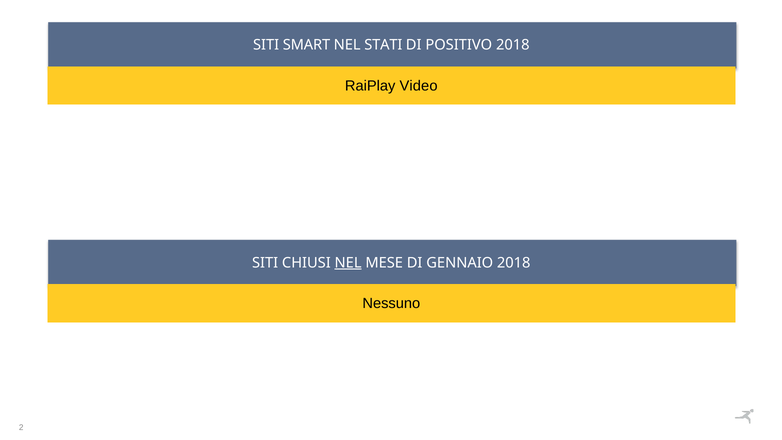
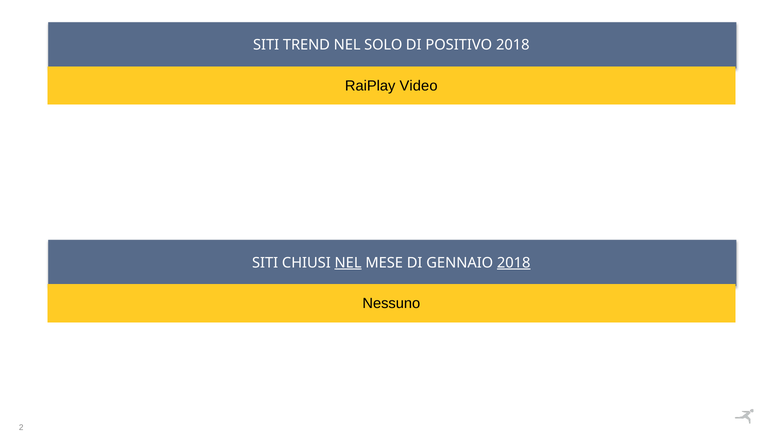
SMART: SMART -> TREND
STATI: STATI -> SOLO
2018 at (514, 263) underline: none -> present
